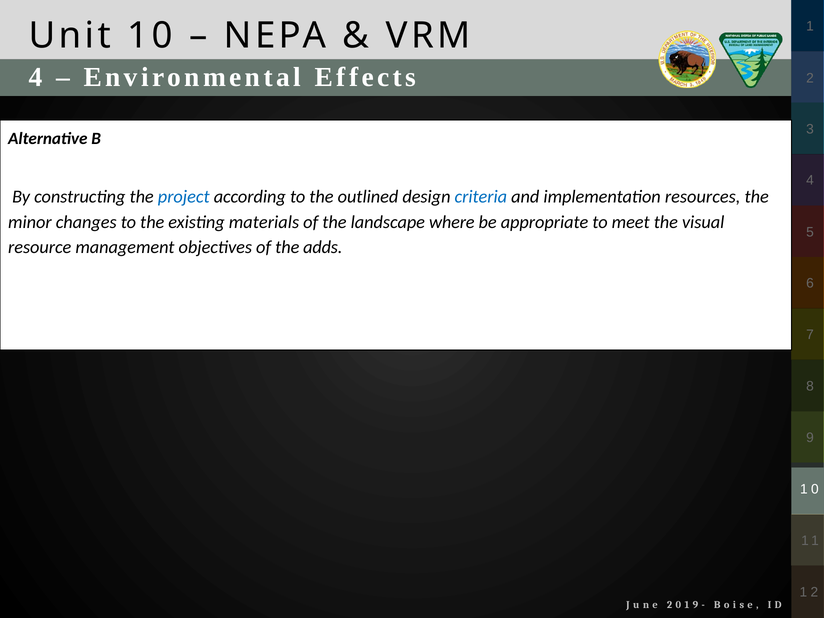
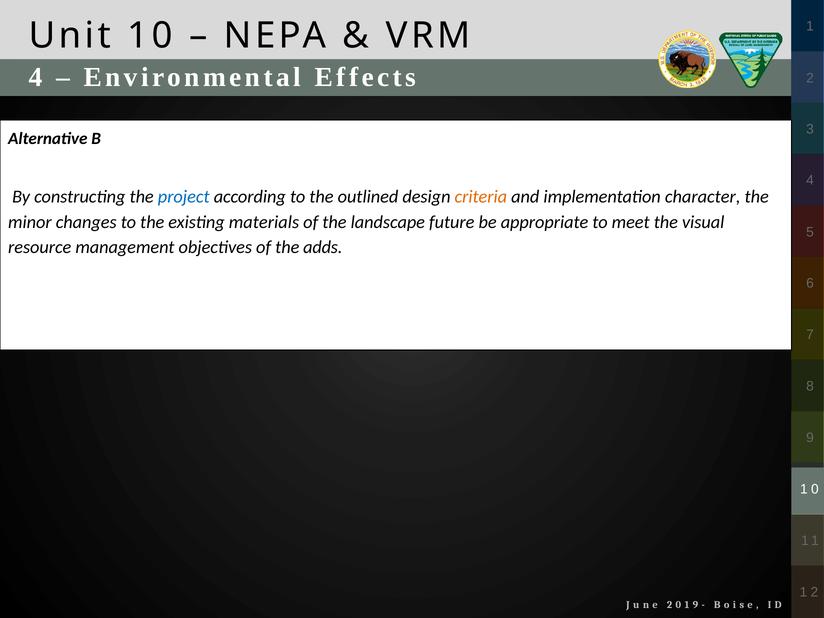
criteria colour: blue -> orange
resources: resources -> character
where: where -> future
